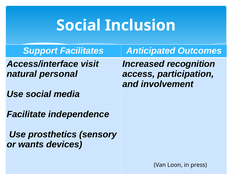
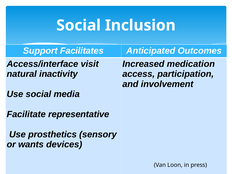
recognition: recognition -> medication
personal: personal -> inactivity
independence: independence -> representative
